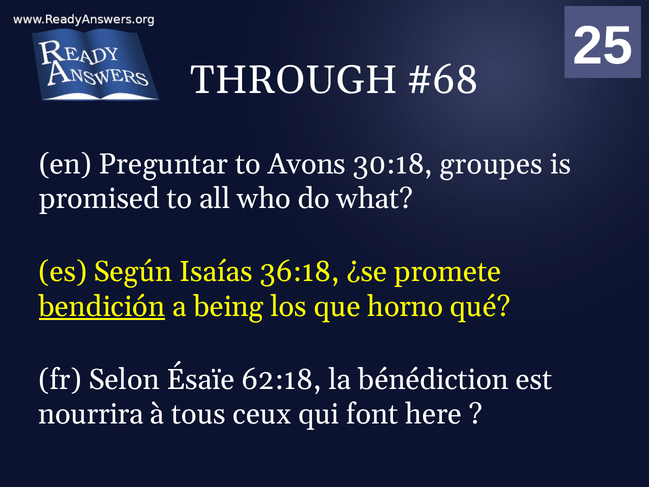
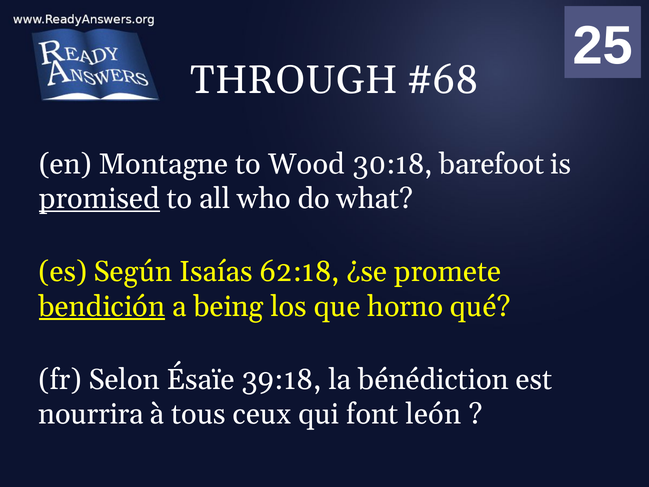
Preguntar: Preguntar -> Montagne
Avons: Avons -> Wood
groupes: groupes -> barefoot
promised underline: none -> present
36:18: 36:18 -> 62:18
62:18: 62:18 -> 39:18
here: here -> león
